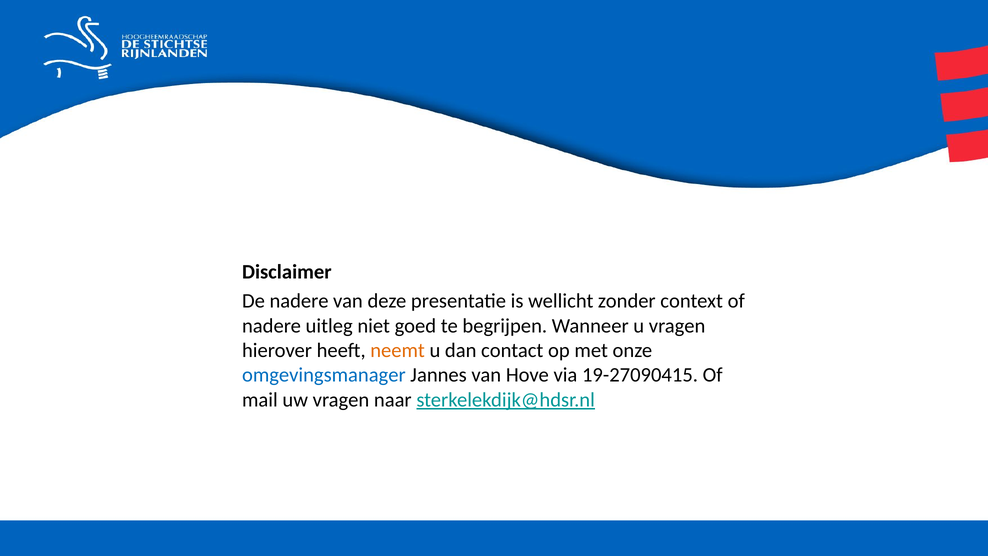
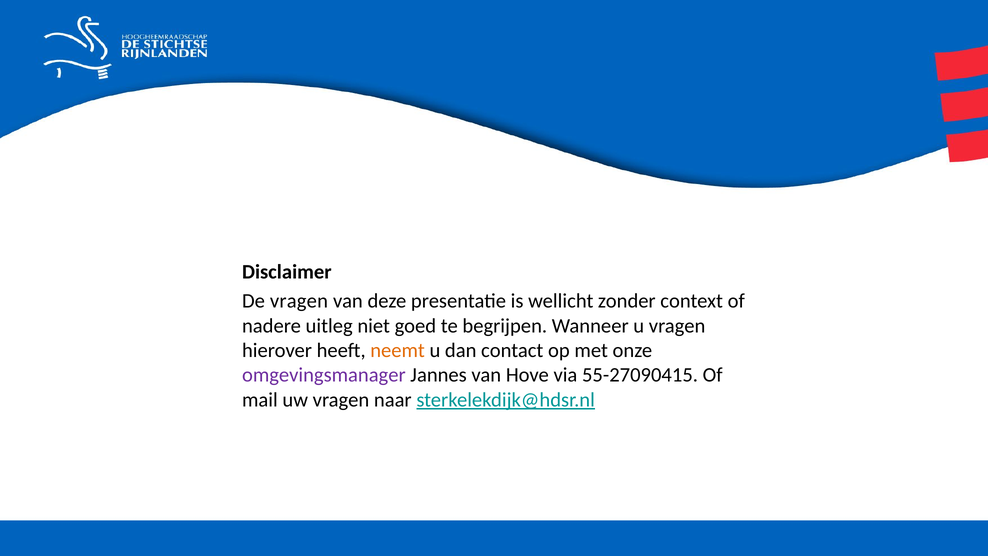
De nadere: nadere -> vragen
omgevingsmanager colour: blue -> purple
19-27090415: 19-27090415 -> 55-27090415
